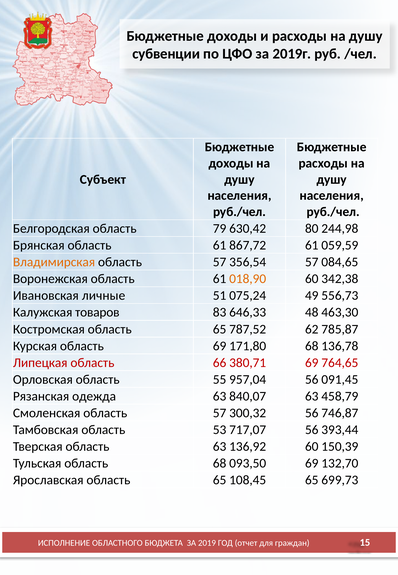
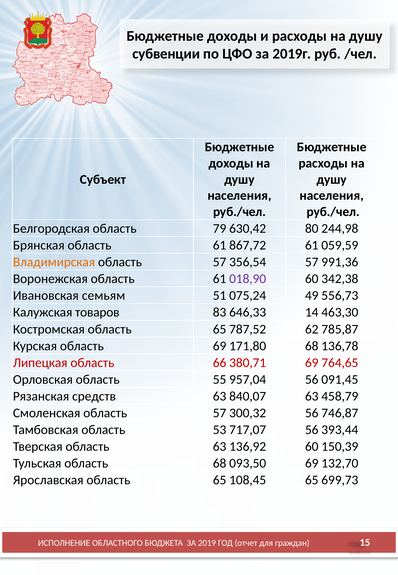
084,65: 084,65 -> 991,36
018,90 colour: orange -> purple
личные: личные -> семьям
48: 48 -> 14
одежда: одежда -> средств
